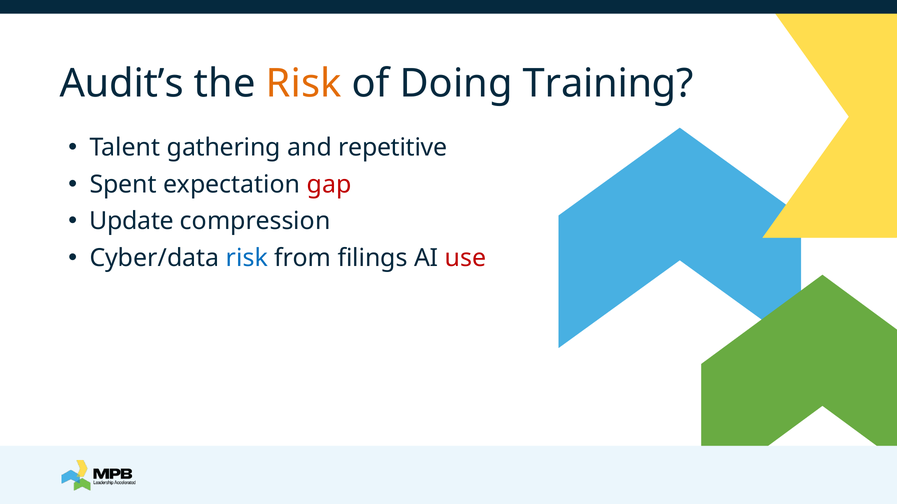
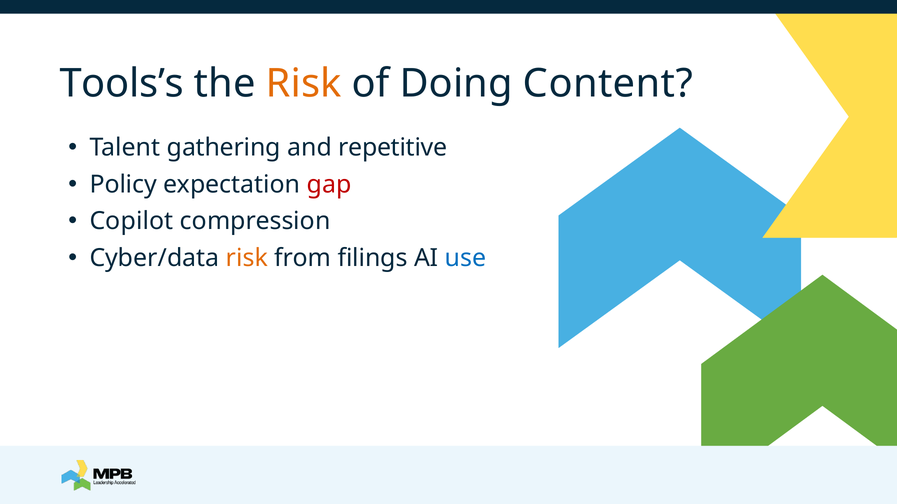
Audit’s: Audit’s -> Tools’s
Training: Training -> Content
Spent: Spent -> Policy
Update: Update -> Copilot
risk at (247, 258) colour: blue -> orange
use colour: red -> blue
